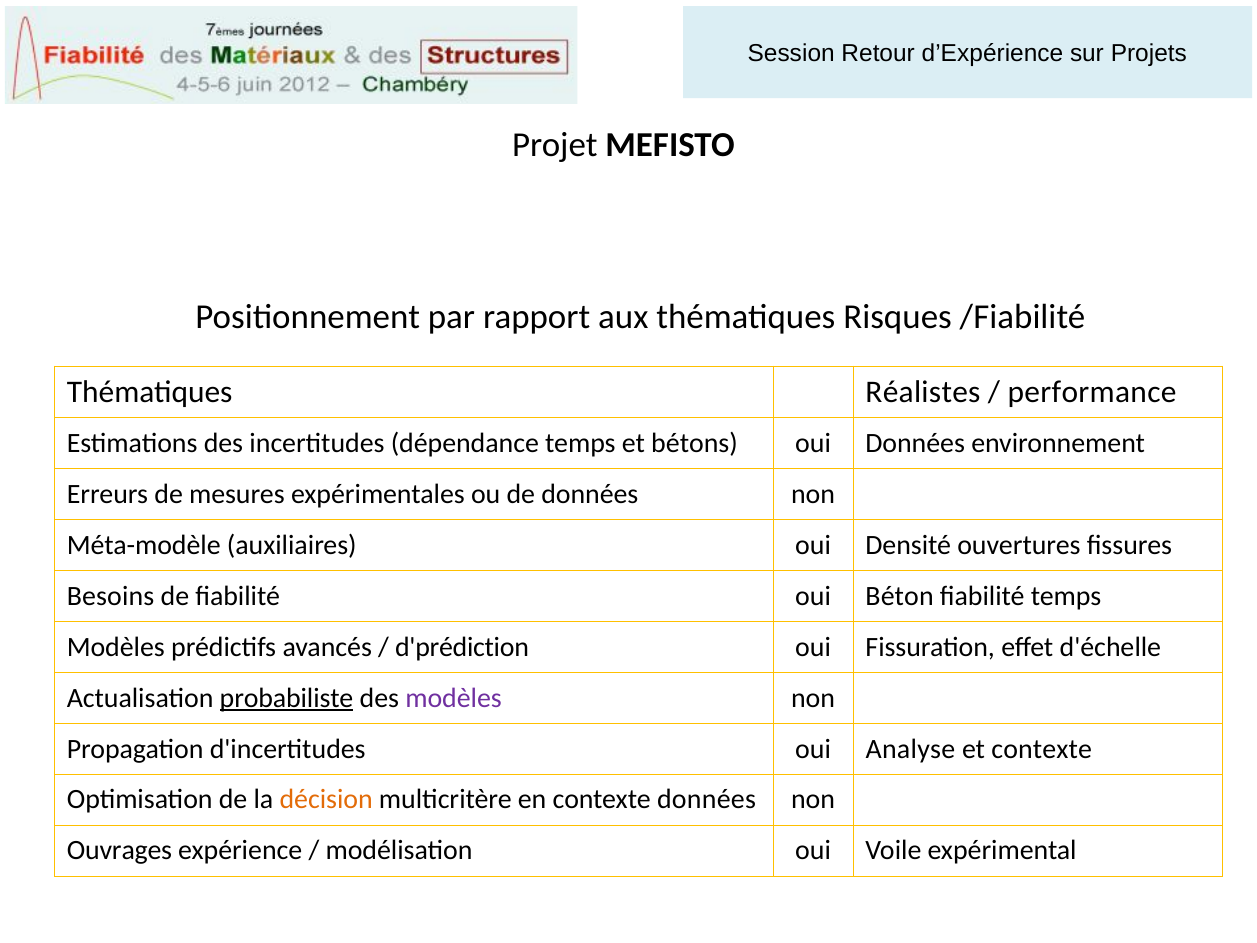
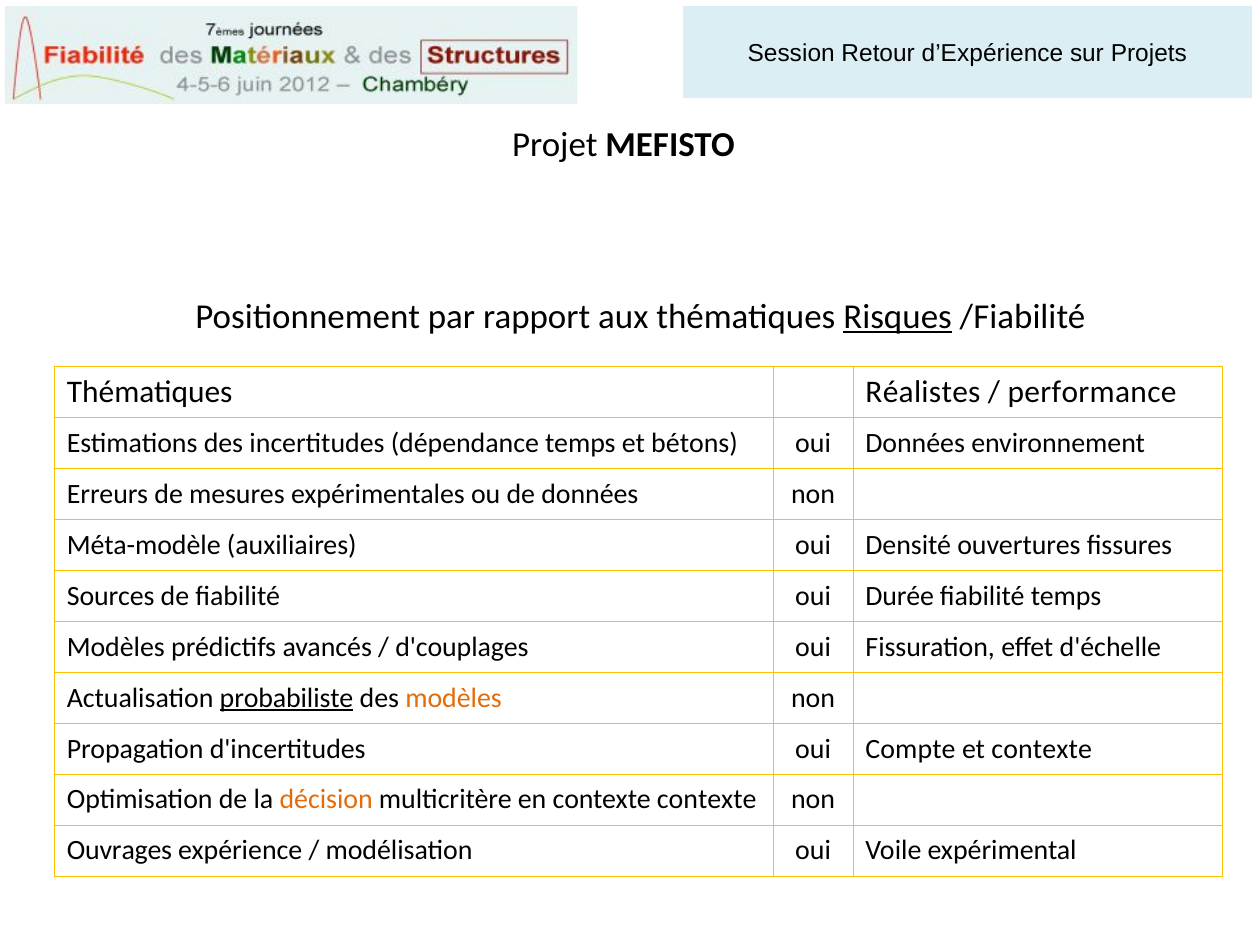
Risques underline: none -> present
Besoins: Besoins -> Sources
Béton: Béton -> Durée
d'prédiction: d'prédiction -> d'couplages
modèles at (454, 698) colour: purple -> orange
Analyse: Analyse -> Compte
contexte données: données -> contexte
